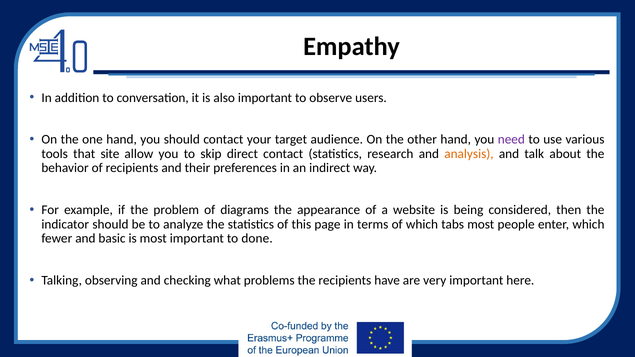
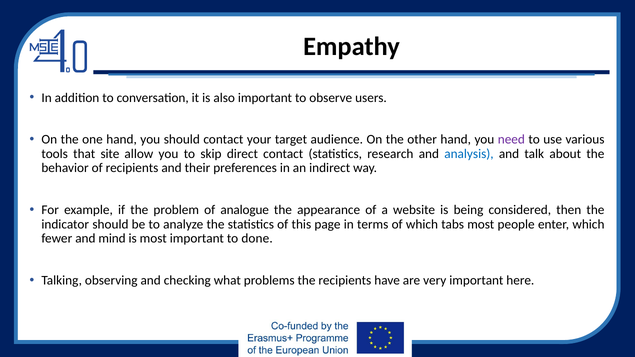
analysis colour: orange -> blue
diagrams: diagrams -> analogue
basic: basic -> mind
